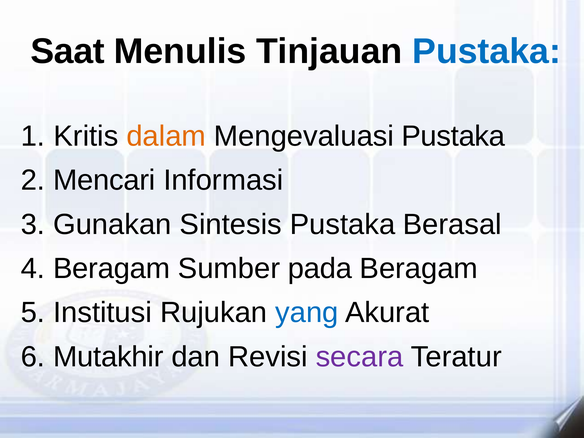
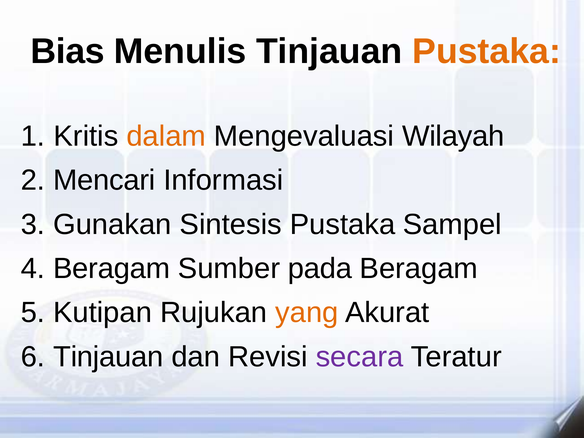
Saat: Saat -> Bias
Pustaka at (487, 51) colour: blue -> orange
Mengevaluasi Pustaka: Pustaka -> Wilayah
Berasal: Berasal -> Sampel
Institusi: Institusi -> Kutipan
yang colour: blue -> orange
6 Mutakhir: Mutakhir -> Tinjauan
